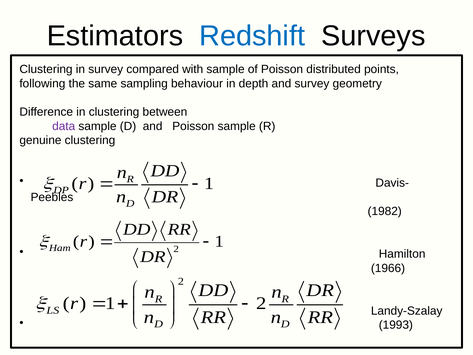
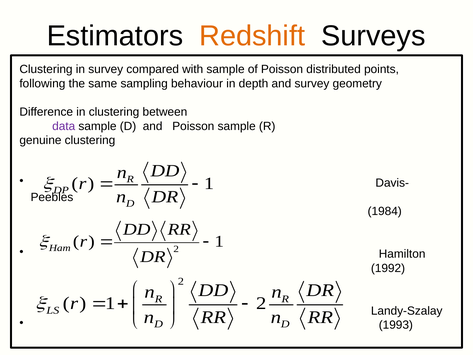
Redshift colour: blue -> orange
1982: 1982 -> 1984
1966: 1966 -> 1992
